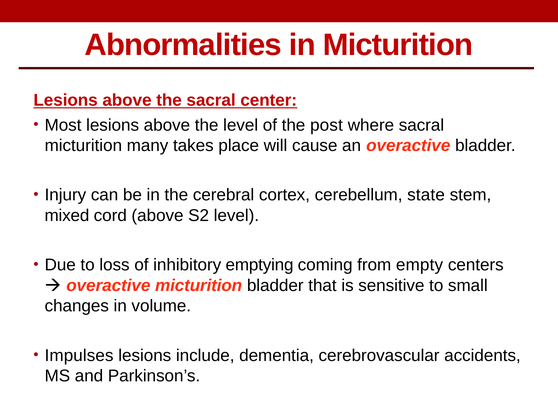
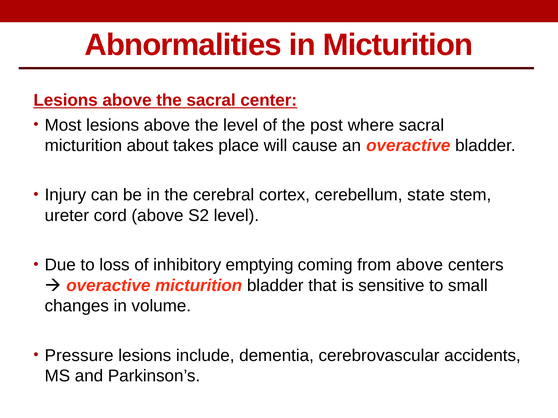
many: many -> about
mixed: mixed -> ureter
from empty: empty -> above
Impulses: Impulses -> Pressure
